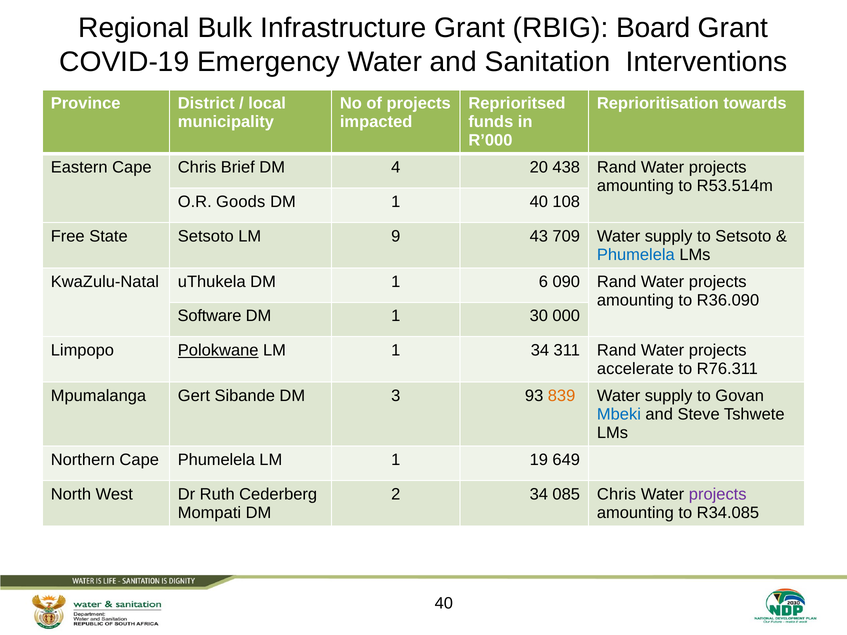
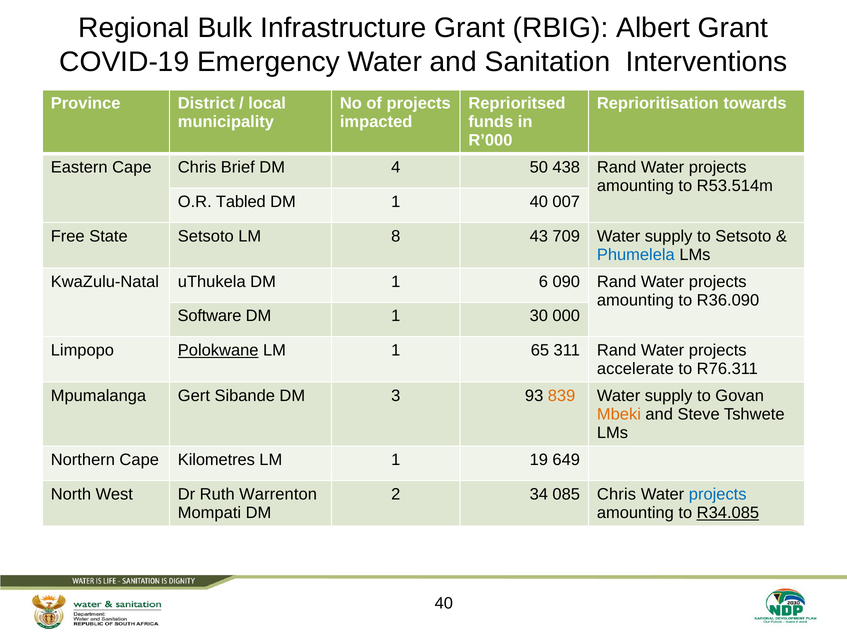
Board: Board -> Albert
20: 20 -> 50
Goods: Goods -> Tabled
108: 108 -> 007
9: 9 -> 8
1 34: 34 -> 65
Mbeki colour: blue -> orange
Cape Phumelela: Phumelela -> Kilometres
Cederberg: Cederberg -> Warrenton
projects at (718, 494) colour: purple -> blue
R34.085 underline: none -> present
